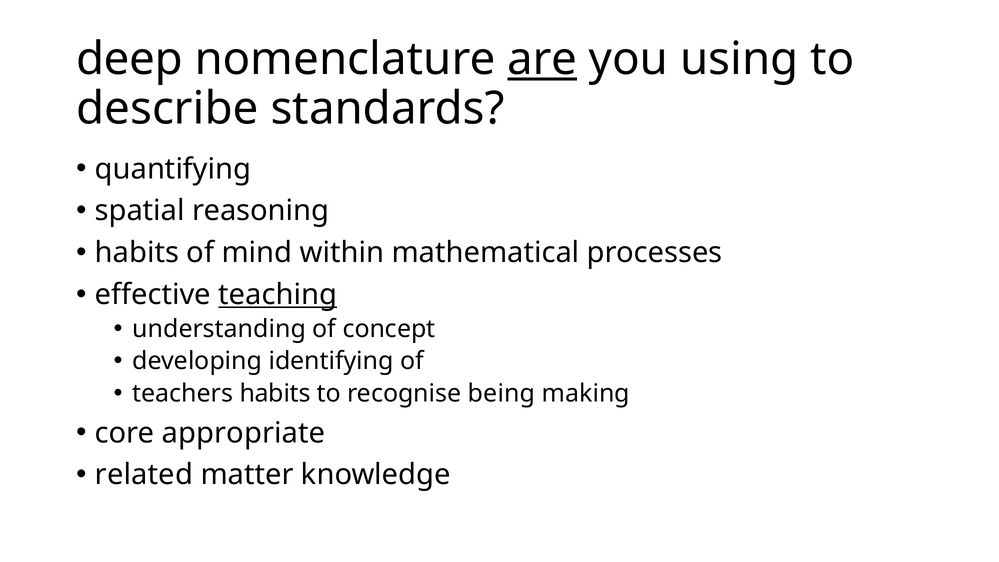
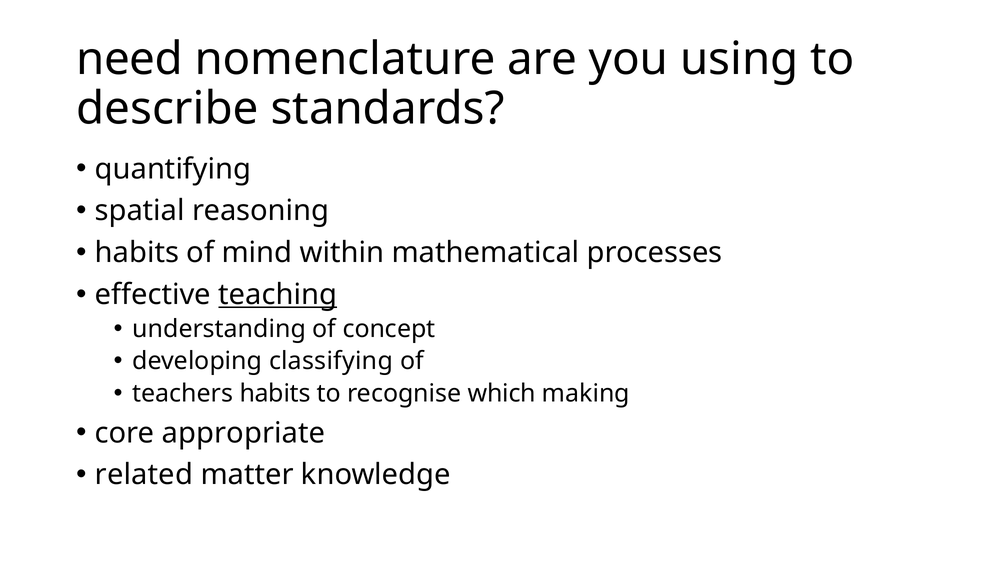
deep: deep -> need
are underline: present -> none
identifying: identifying -> classifying
being: being -> which
